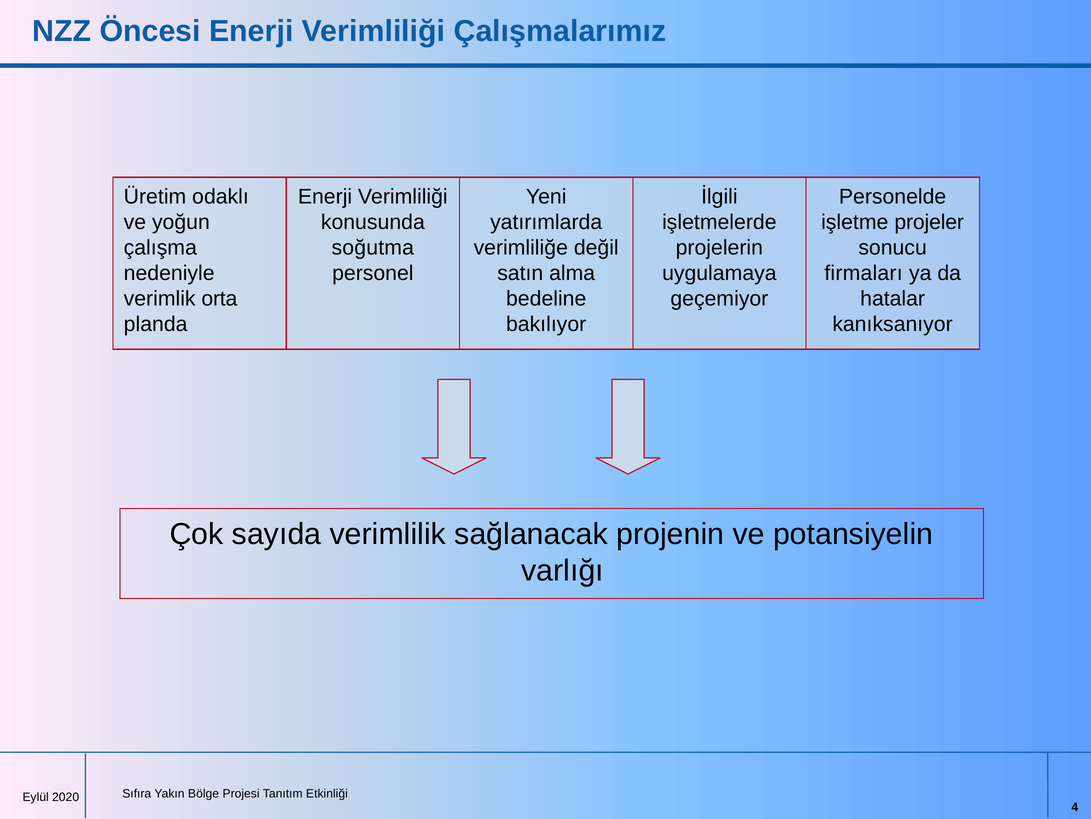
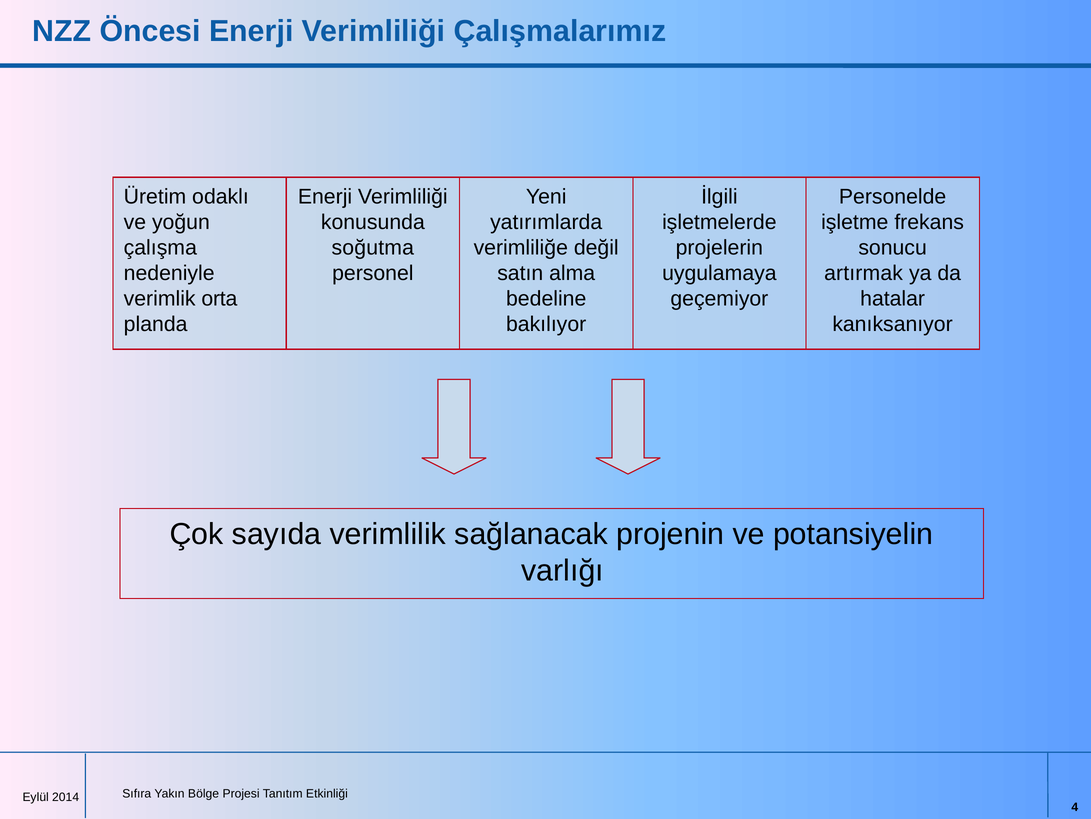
projeler: projeler -> frekans
firmaları: firmaları -> artırmak
2020: 2020 -> 2014
